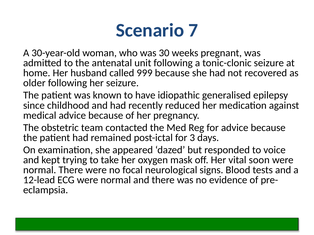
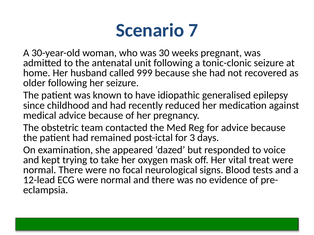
soon: soon -> treat
